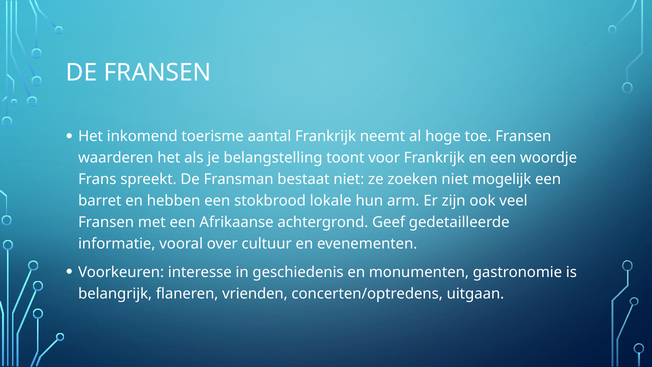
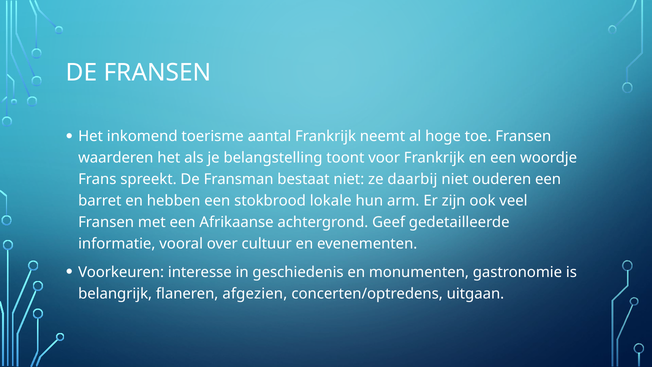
zoeken: zoeken -> daarbij
mogelijk: mogelijk -> ouderen
vrienden: vrienden -> afgezien
